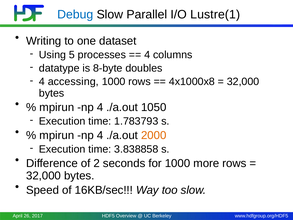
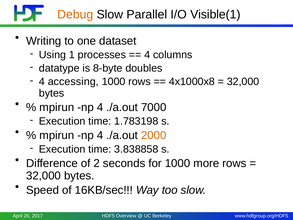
Debug colour: blue -> orange
Lustre(1: Lustre(1 -> Visible(1
5: 5 -> 1
1050: 1050 -> 7000
1.783793: 1.783793 -> 1.783198
